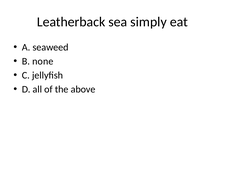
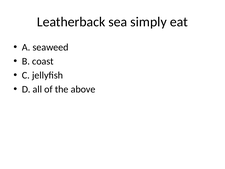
none: none -> coast
